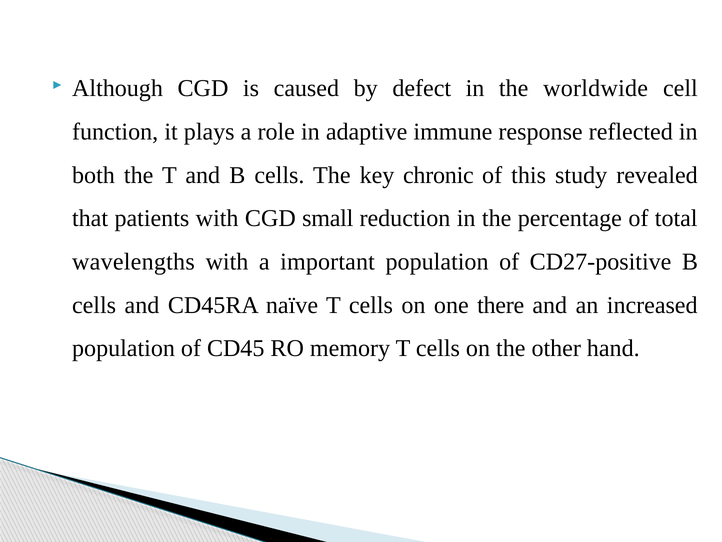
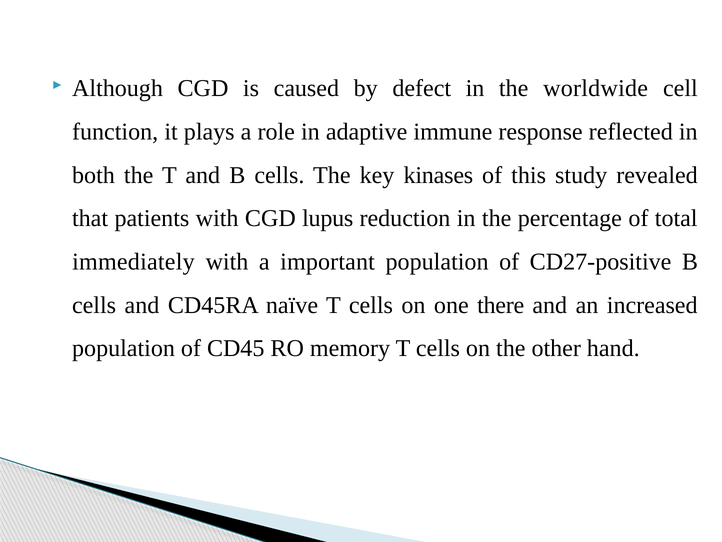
chronic: chronic -> kinases
small: small -> lupus
wavelengths: wavelengths -> immediately
